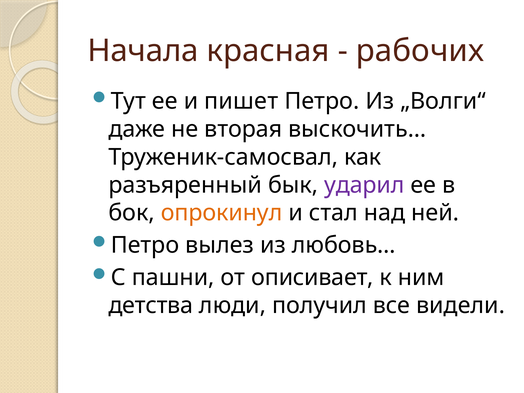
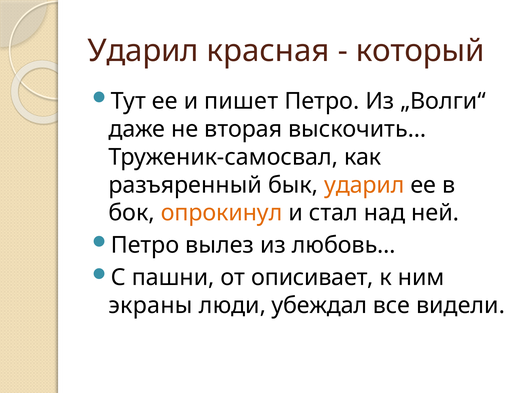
Начала at (143, 51): Начала -> Ударил
рабочих: рабочих -> который
ударил at (364, 185) colour: purple -> orange
детства: детства -> экраны
получил: получил -> убеждал
